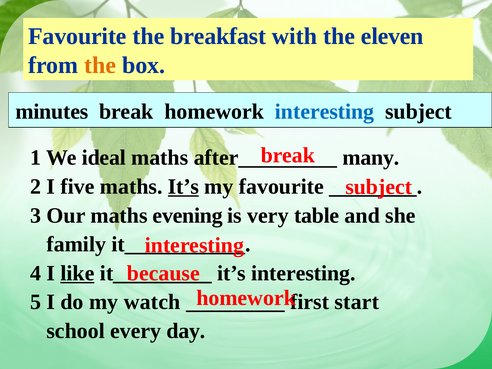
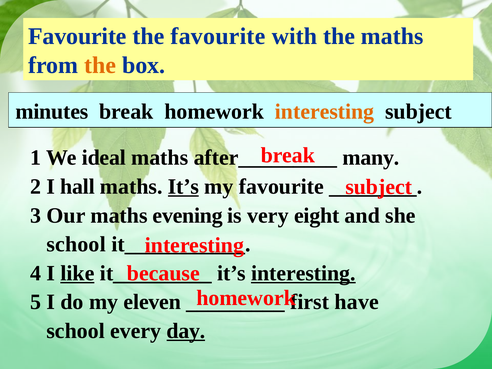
the breakfast: breakfast -> favourite
the eleven: eleven -> maths
interesting at (325, 112) colour: blue -> orange
five: five -> hall
table: table -> eight
family at (76, 244): family -> school
interesting at (303, 273) underline: none -> present
watch: watch -> eleven
start: start -> have
day underline: none -> present
